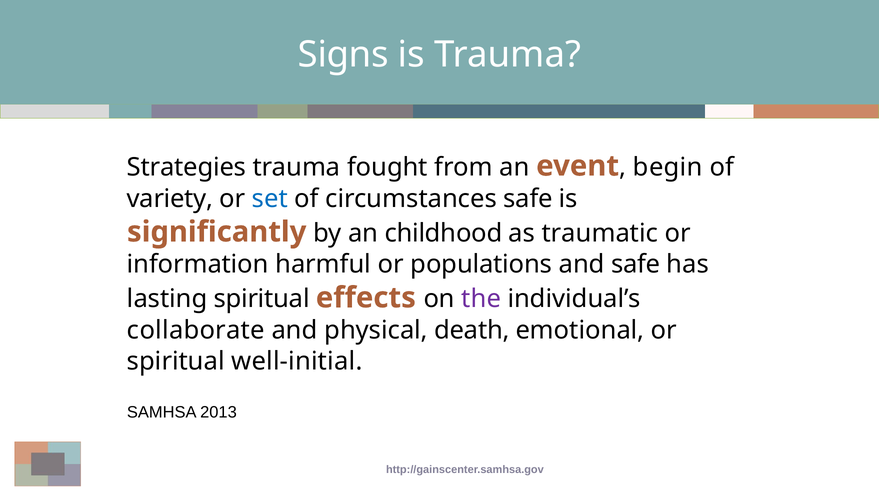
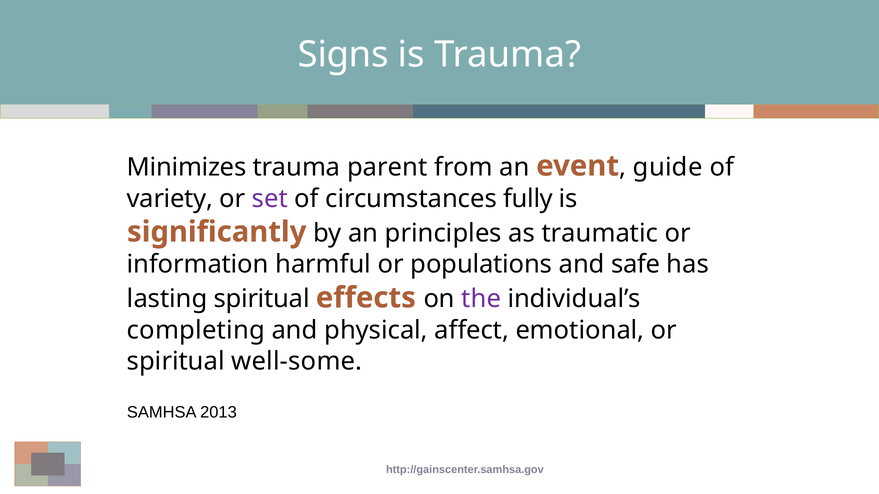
Strategies: Strategies -> Minimizes
fought: fought -> parent
begin: begin -> guide
set colour: blue -> purple
circumstances safe: safe -> fully
childhood: childhood -> principles
collaborate: collaborate -> completing
death: death -> affect
well-initial: well-initial -> well-some
